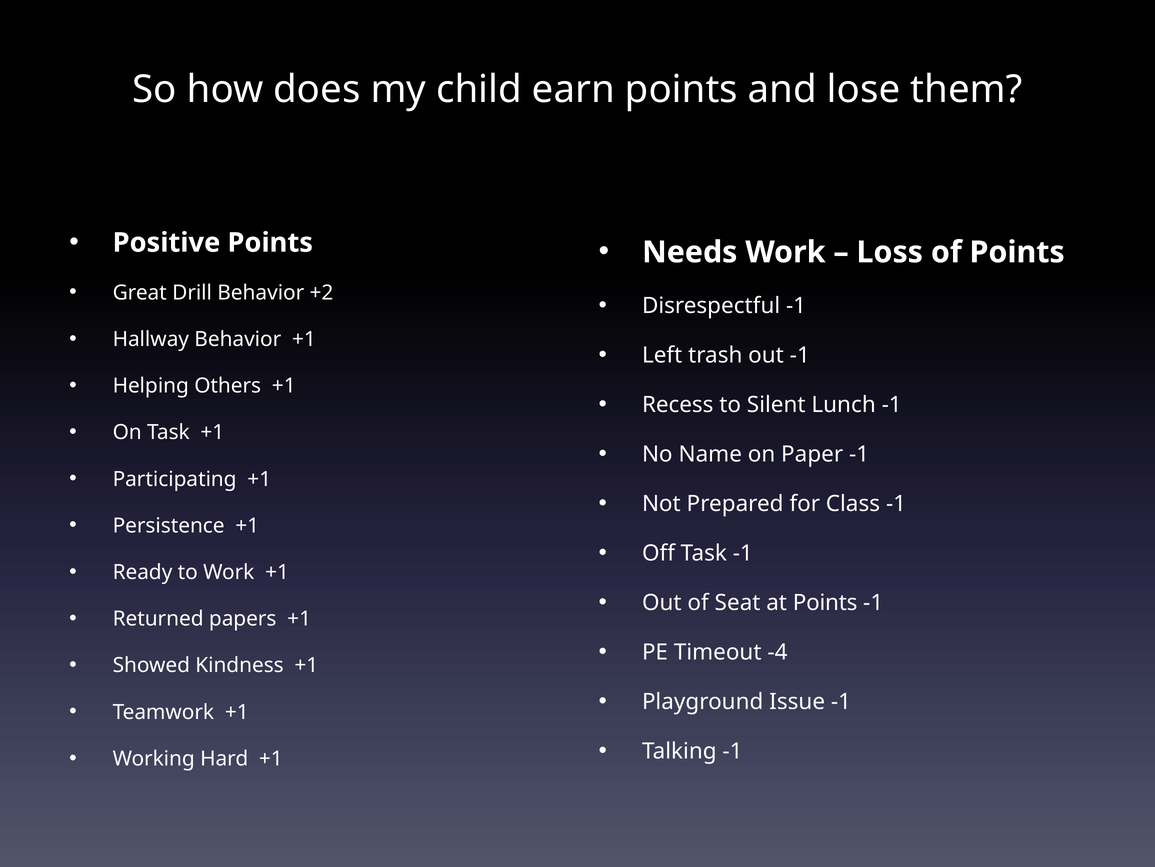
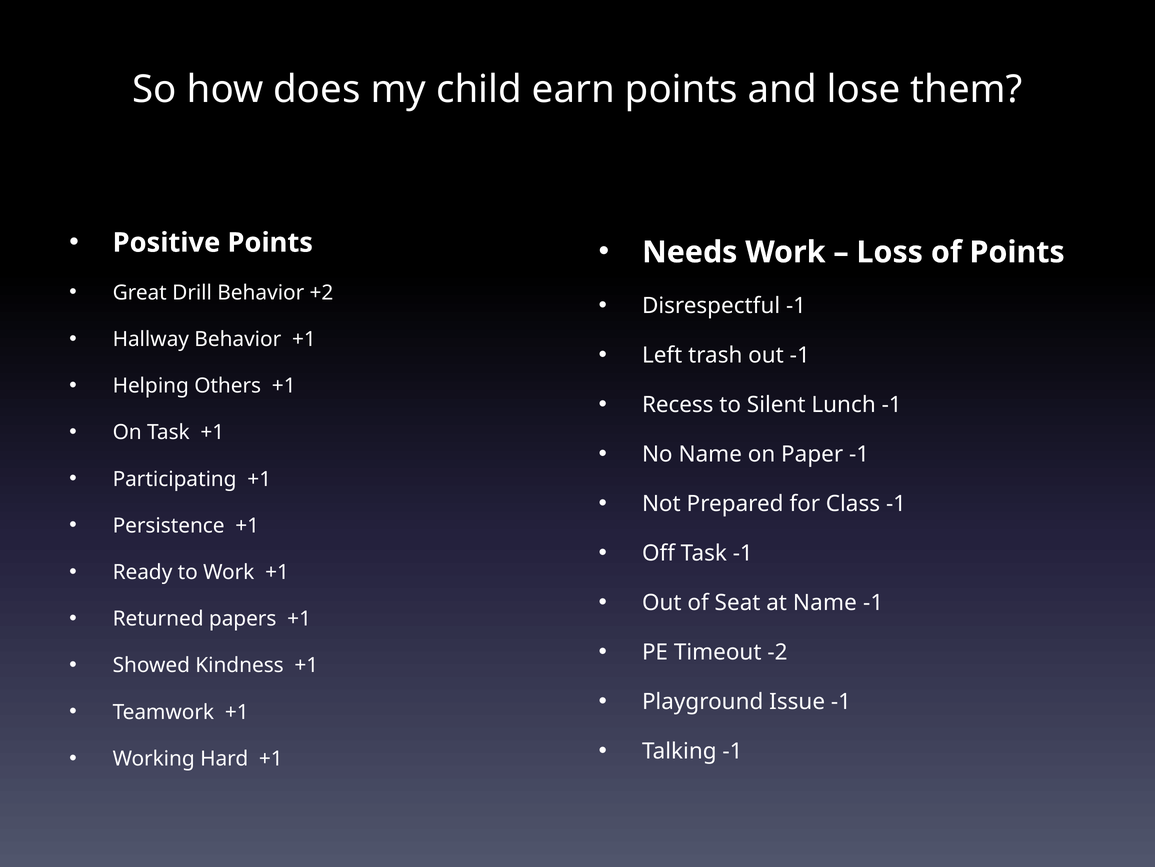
at Points: Points -> Name
-4: -4 -> -2
